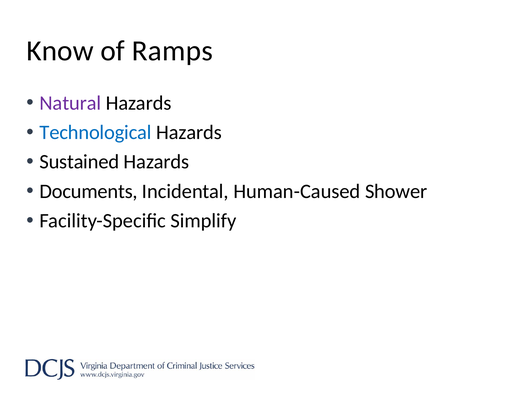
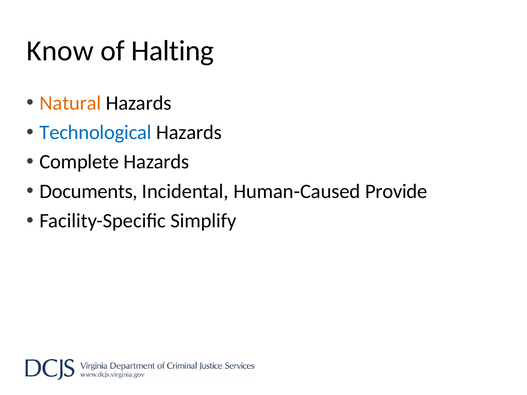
Ramps: Ramps -> Halting
Natural colour: purple -> orange
Sustained: Sustained -> Complete
Shower: Shower -> Provide
